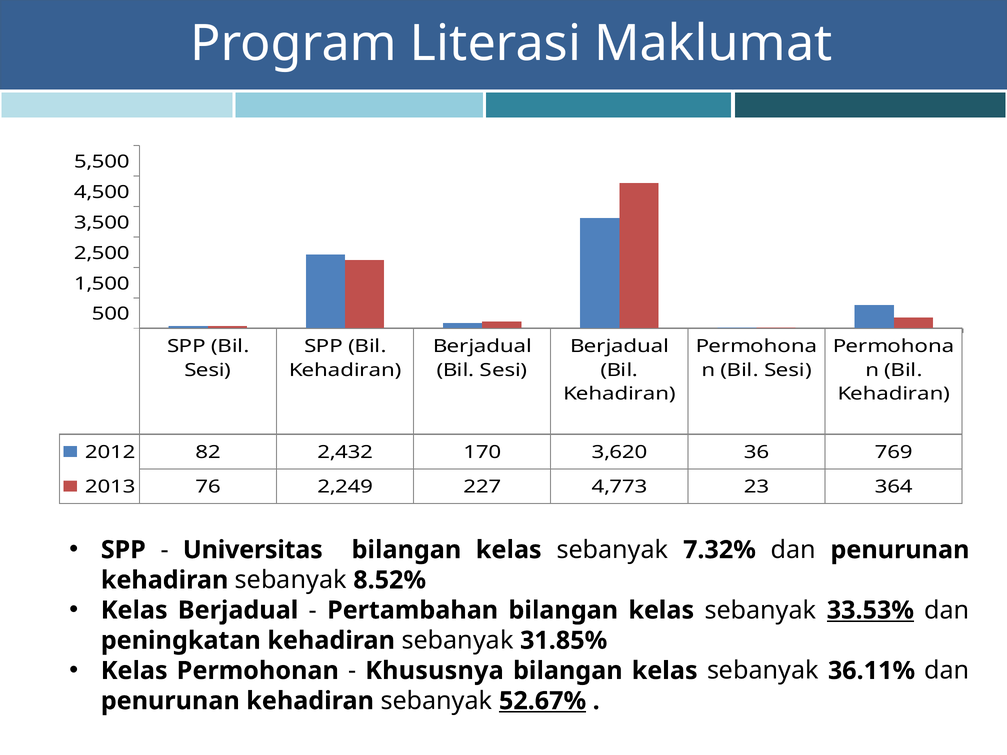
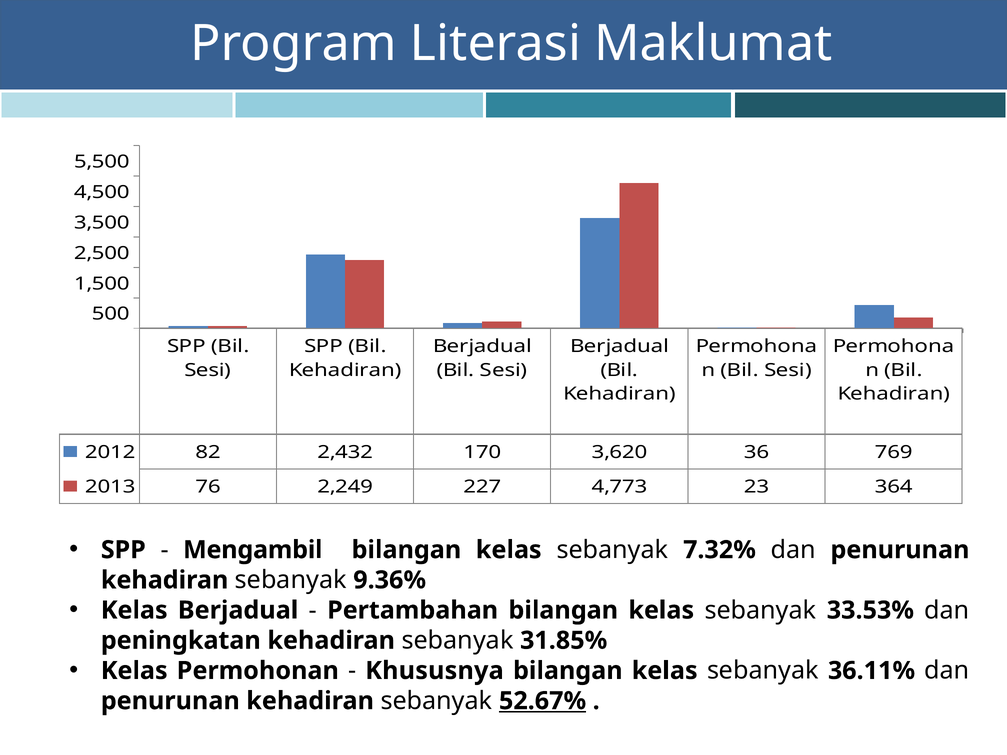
Universitas: Universitas -> Mengambil
8.52%: 8.52% -> 9.36%
33.53% underline: present -> none
